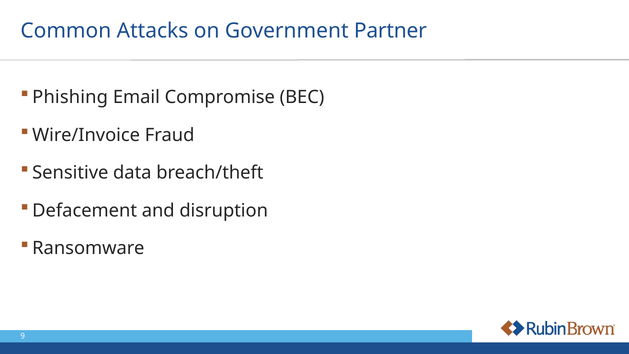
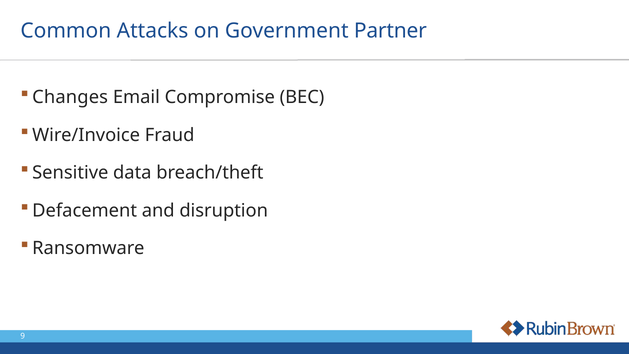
Phishing: Phishing -> Changes
